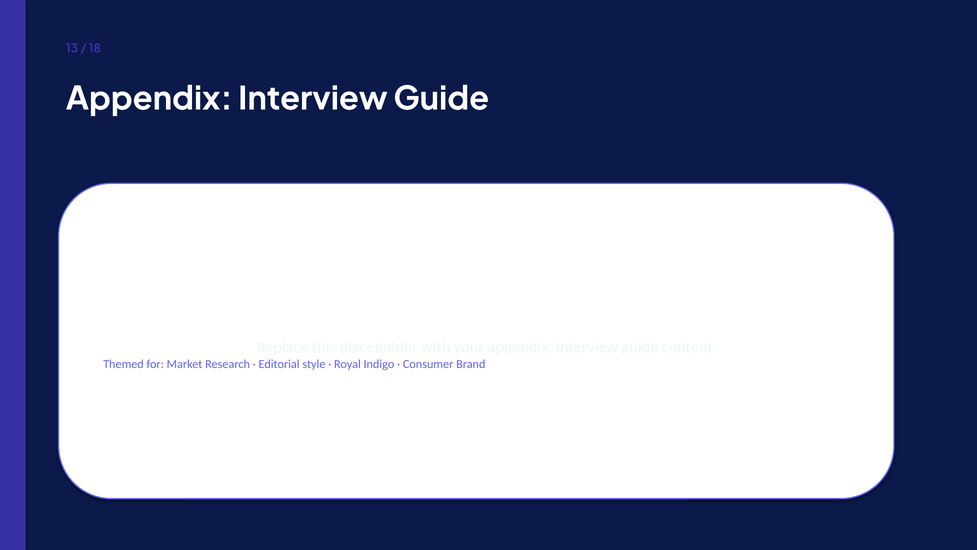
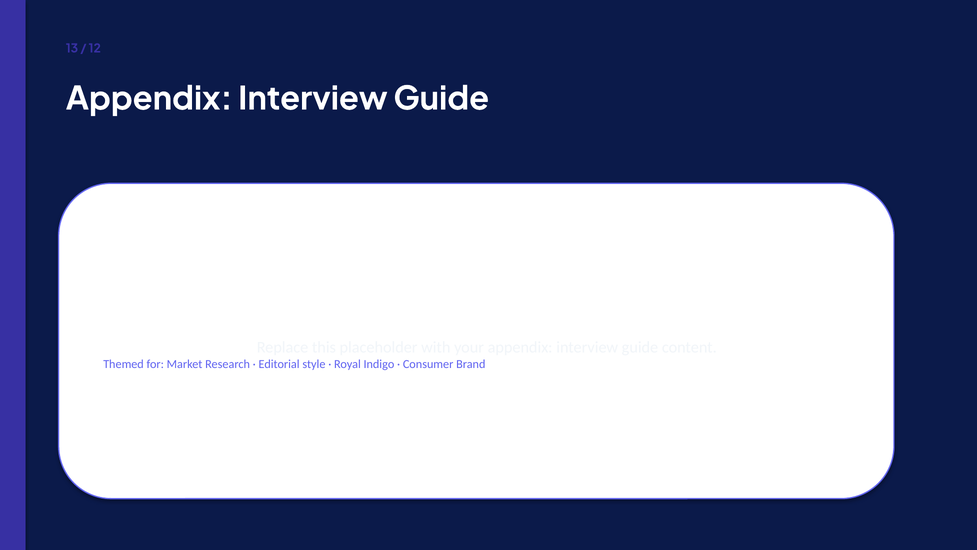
18: 18 -> 12
